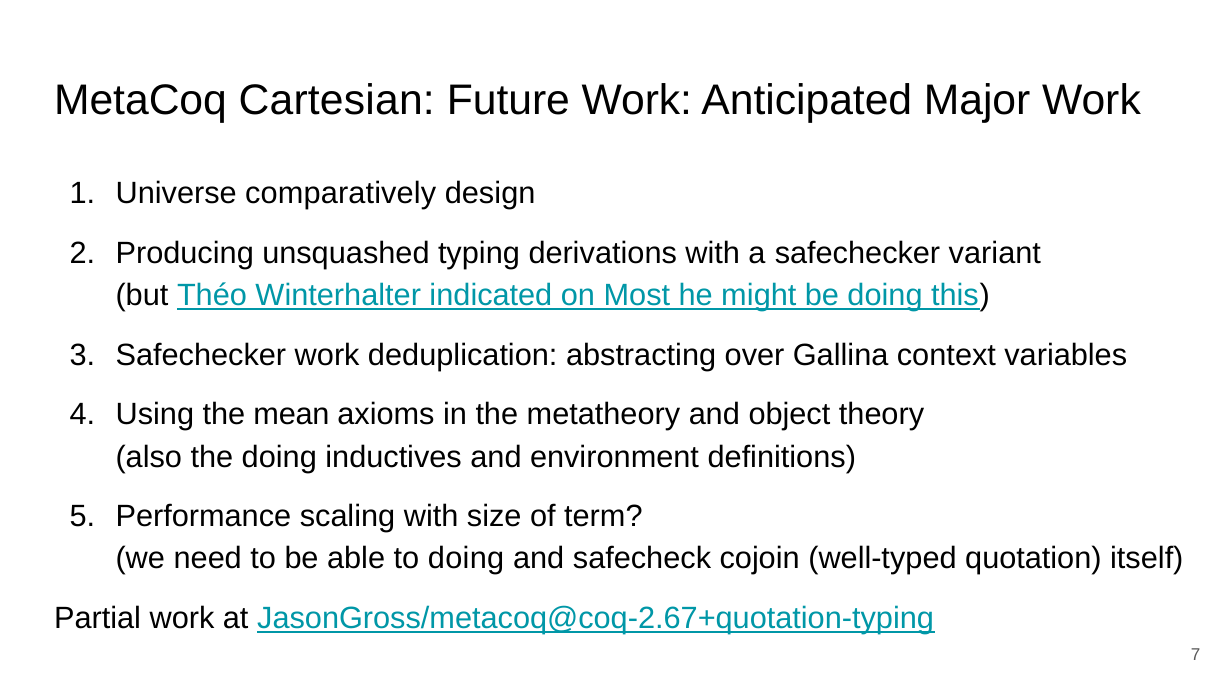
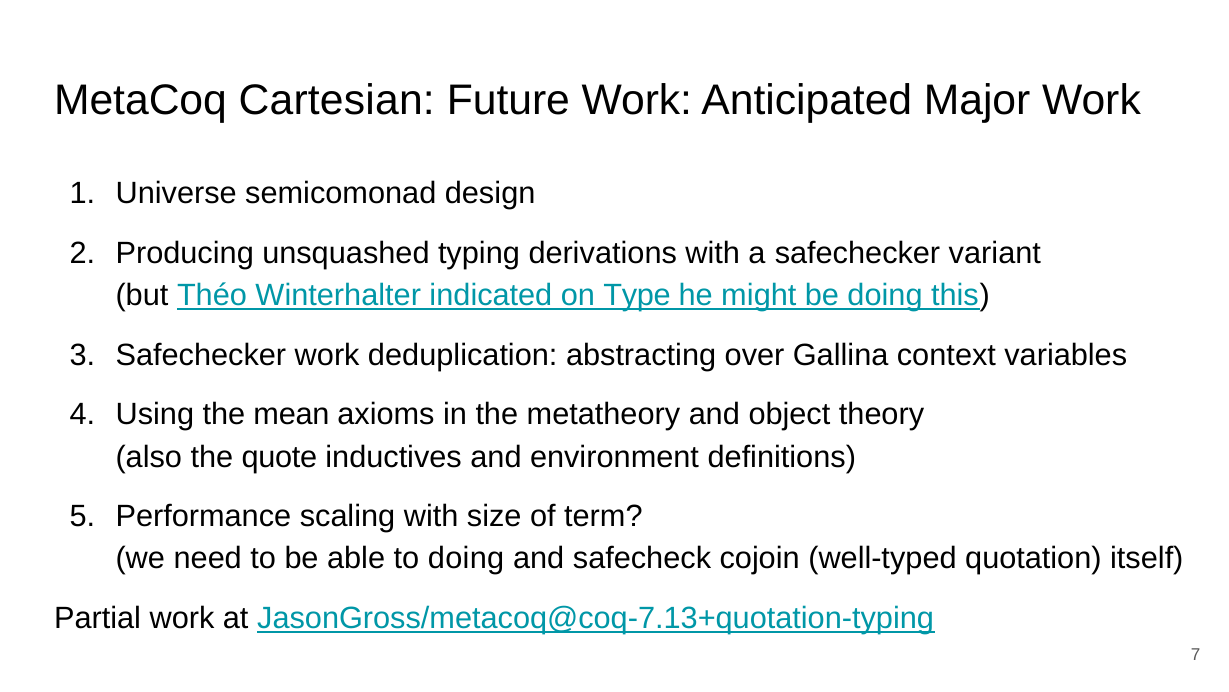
comparatively: comparatively -> semicomonad
Most: Most -> Type
the doing: doing -> quote
JasonGross/metacoq@coq-2.67+quotation-typing: JasonGross/metacoq@coq-2.67+quotation-typing -> JasonGross/metacoq@coq-7.13+quotation-typing
